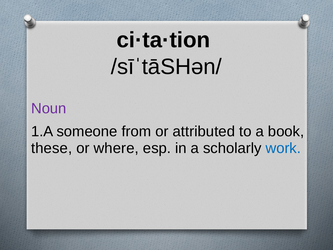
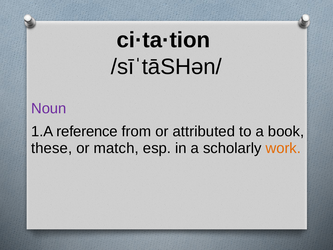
someone: someone -> reference
where: where -> match
work colour: blue -> orange
